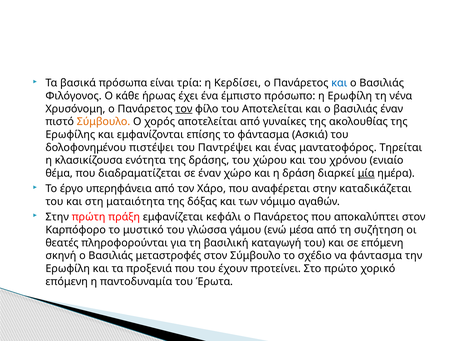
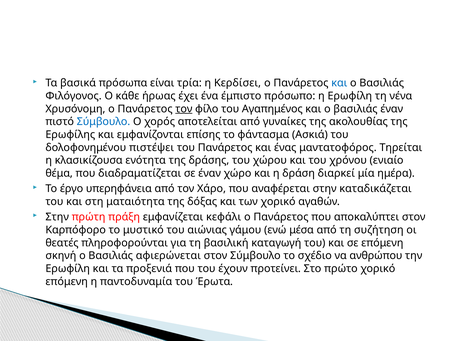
του Αποτελείται: Αποτελείται -> Αγαπημένος
Σύμβουλο at (103, 122) colour: orange -> blue
του Παντρέψει: Παντρέψει -> Πανάρετος
μία underline: present -> none
των νόμιμο: νόμιμο -> χορικό
γλώσσα: γλώσσα -> αιώνιας
μεταστροφές: μεταστροφές -> αφιερώνεται
να φάντασμα: φάντασμα -> ανθρώπου
